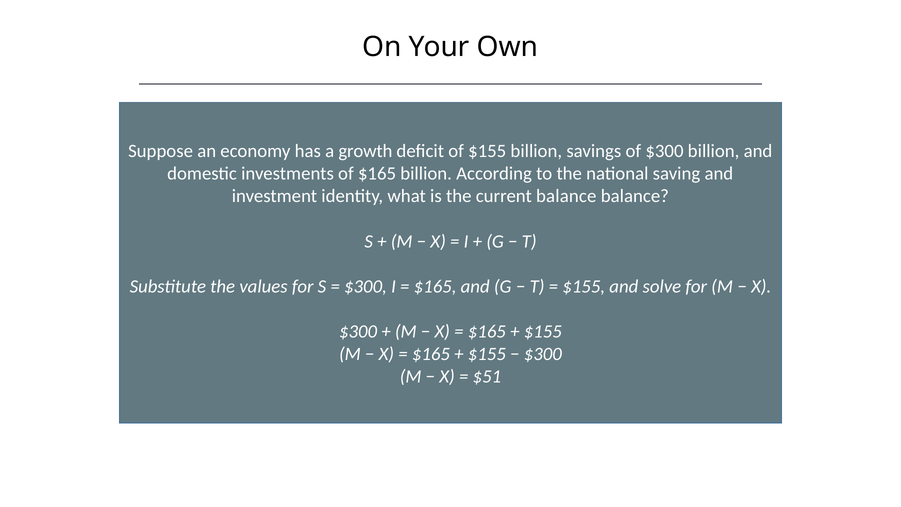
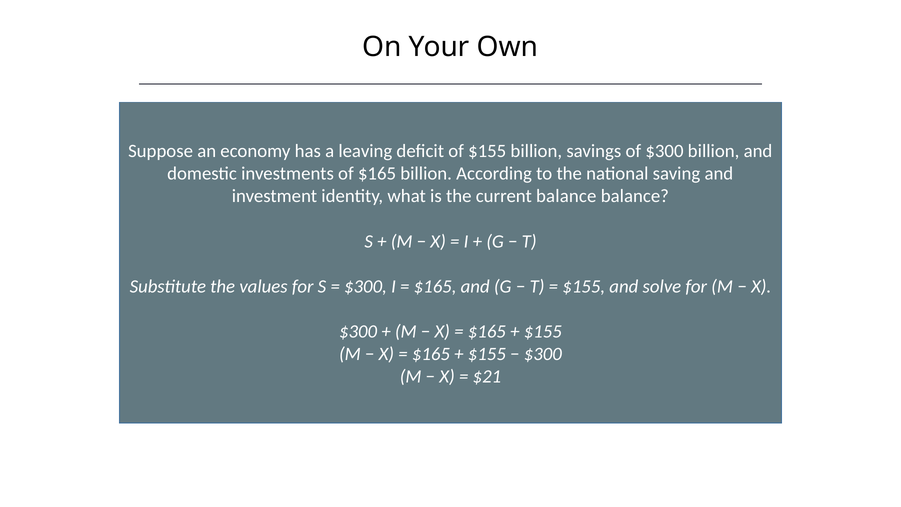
growth: growth -> leaving
$51: $51 -> $21
